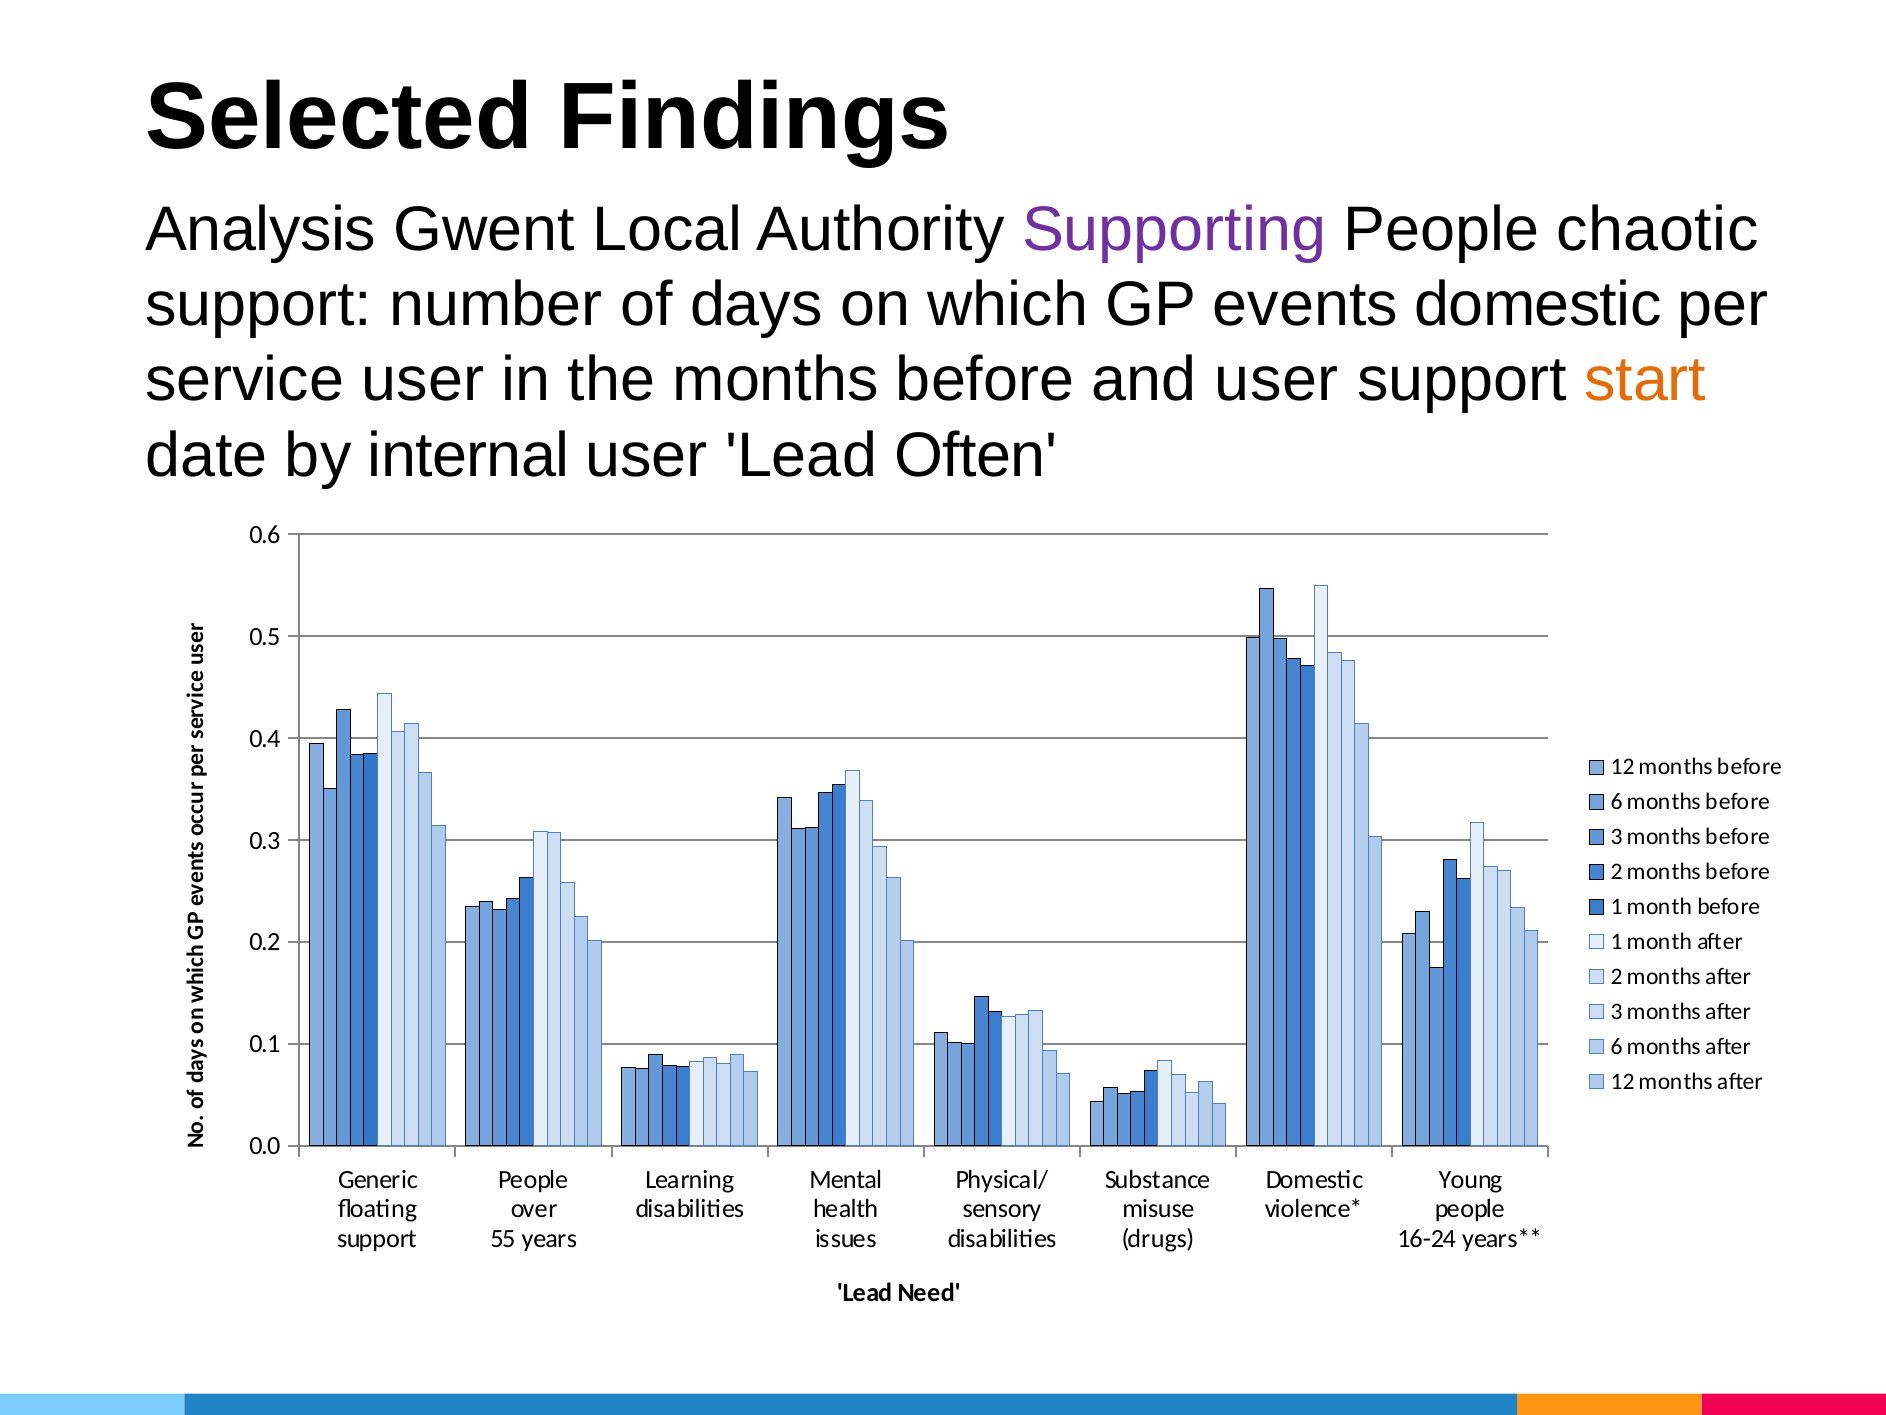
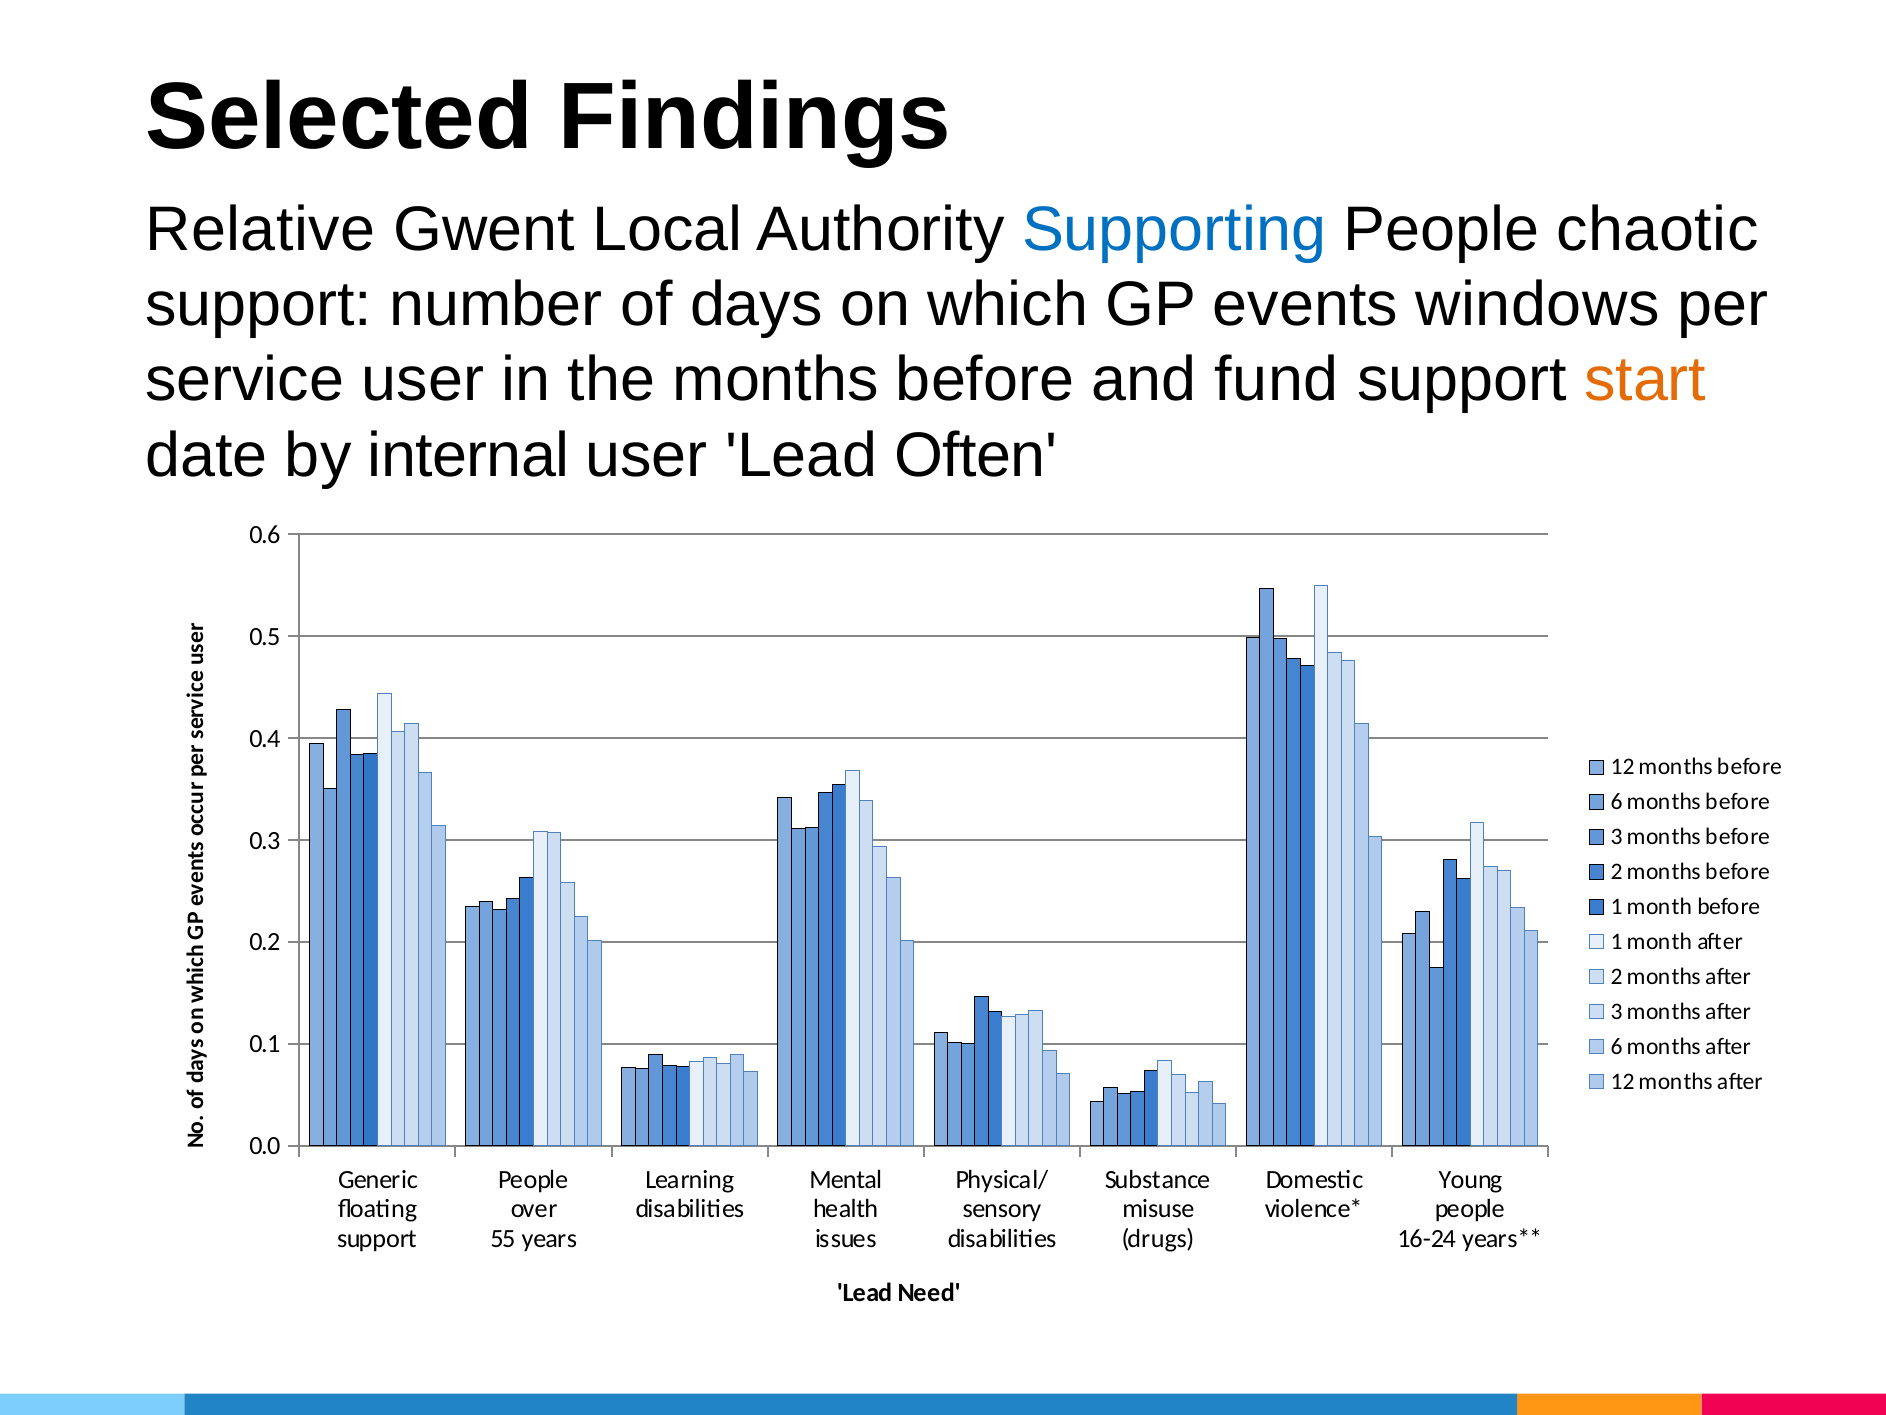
Analysis: Analysis -> Relative
Supporting colour: purple -> blue
events domestic: domestic -> windows
and user: user -> fund
